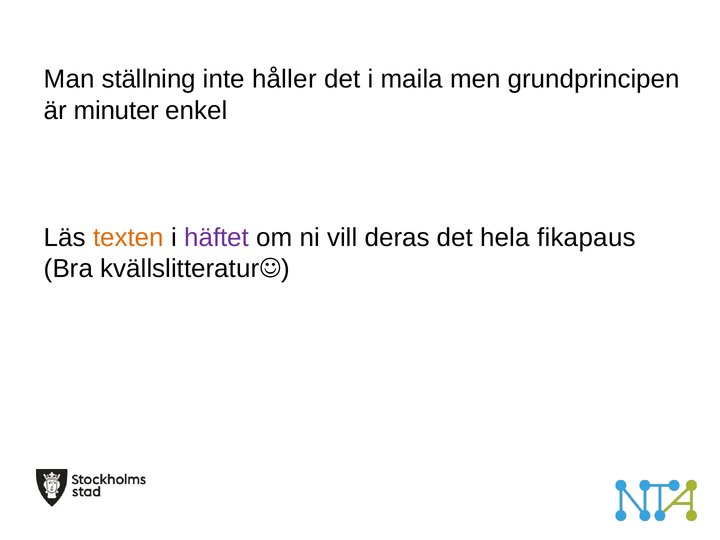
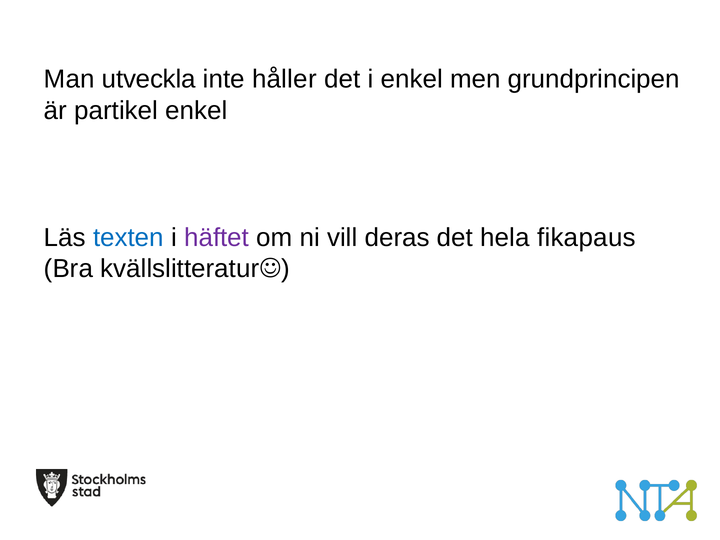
ställning: ställning -> utveckla
i maila: maila -> enkel
minuter: minuter -> partikel
texten colour: orange -> blue
